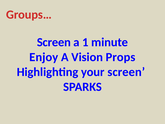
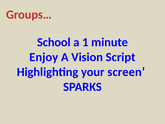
Screen at (54, 42): Screen -> School
Props: Props -> Script
